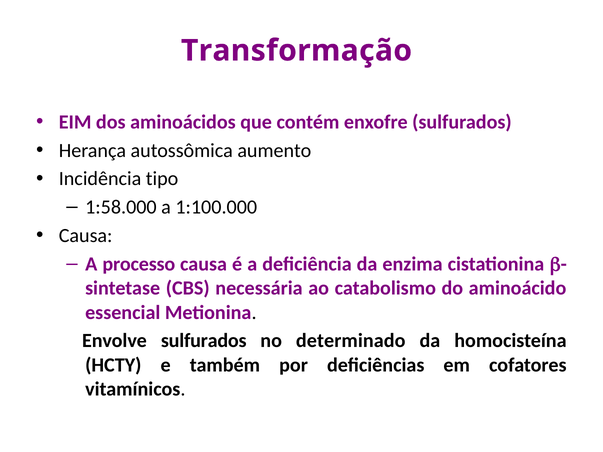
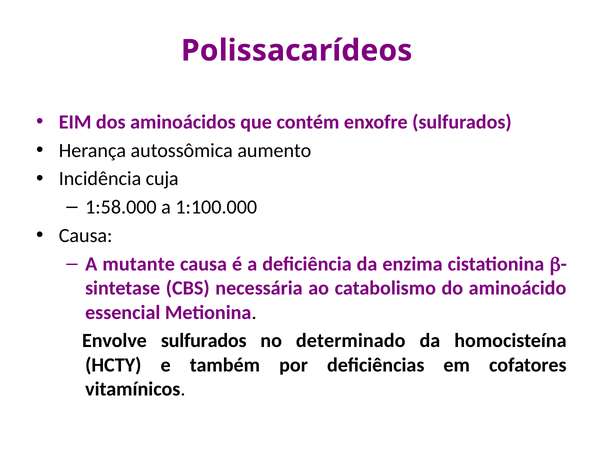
Transformação: Transformação -> Polissacarídeos
tipo: tipo -> cuja
processo: processo -> mutante
